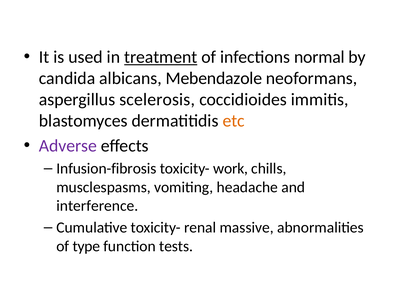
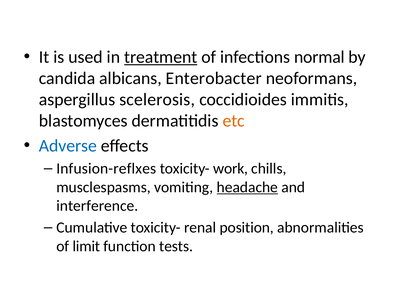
Mebendazole: Mebendazole -> Enterobacter
Adverse colour: purple -> blue
Infusion-fibrosis: Infusion-fibrosis -> Infusion-reflxes
headache underline: none -> present
massive: massive -> position
type: type -> limit
